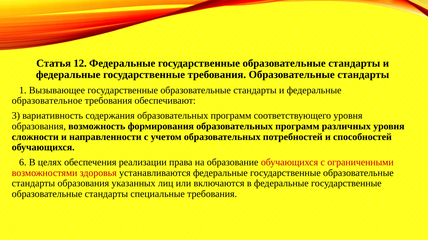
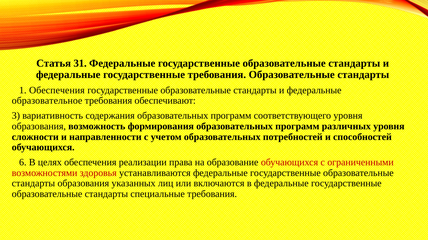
12: 12 -> 31
1 Вызывающее: Вызывающее -> Обеспечения
